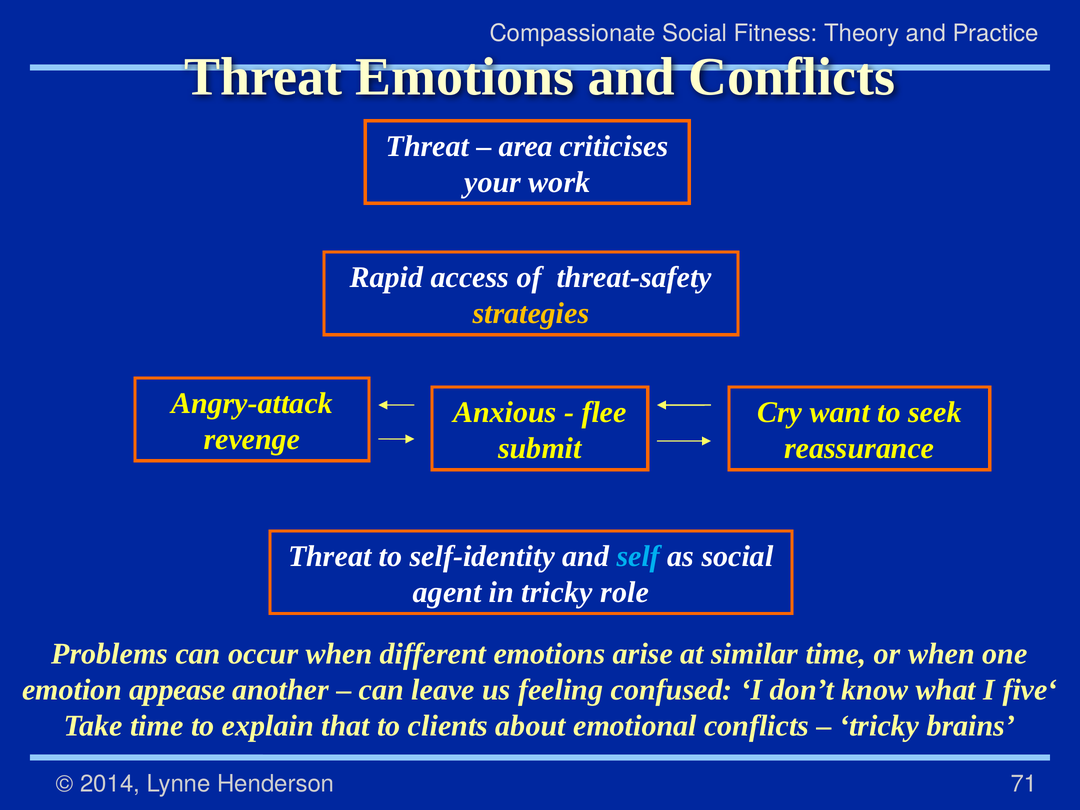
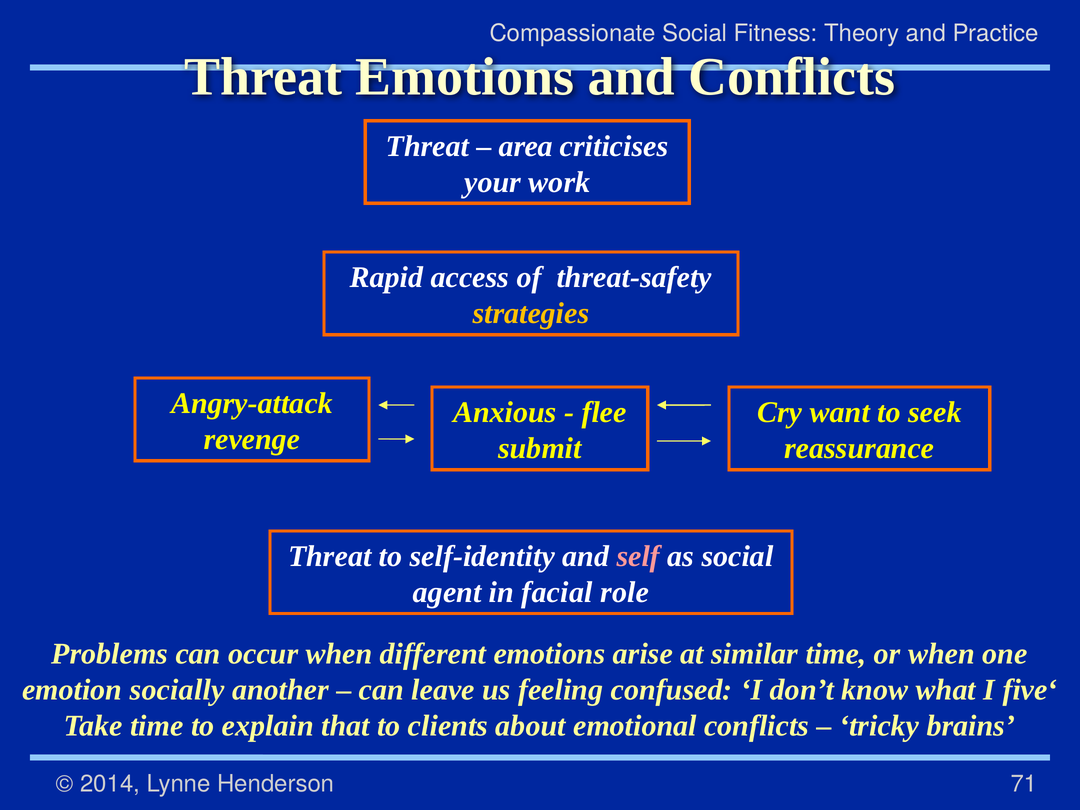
self colour: light blue -> pink
in tricky: tricky -> facial
appease: appease -> socially
